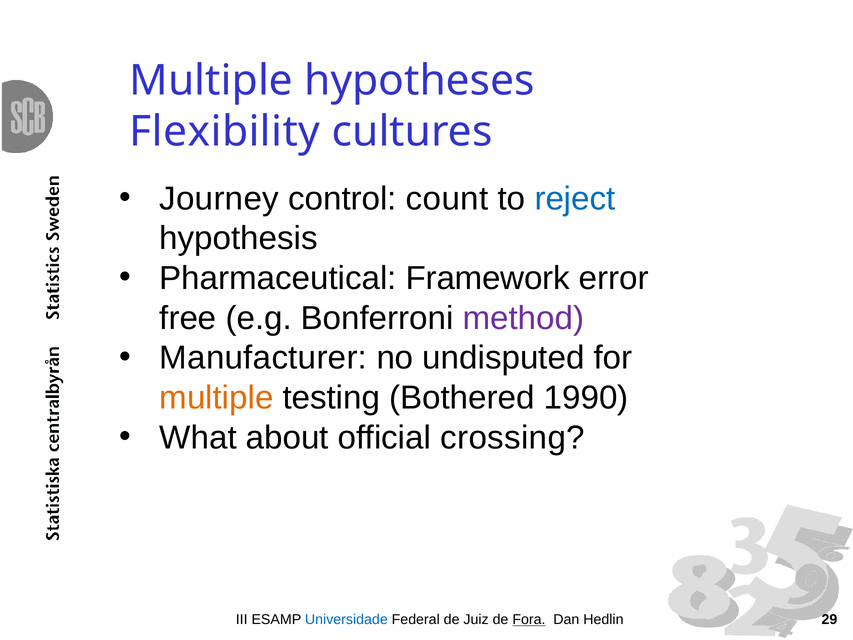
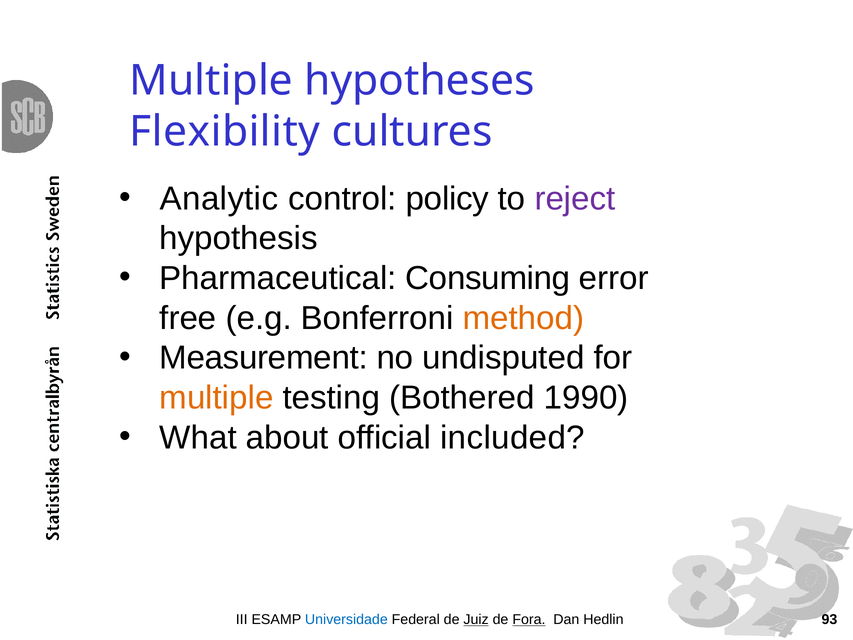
Journey: Journey -> Analytic
count: count -> policy
reject colour: blue -> purple
Framework: Framework -> Consuming
method colour: purple -> orange
Manufacturer: Manufacturer -> Measurement
crossing: crossing -> included
Juiz underline: none -> present
29: 29 -> 93
